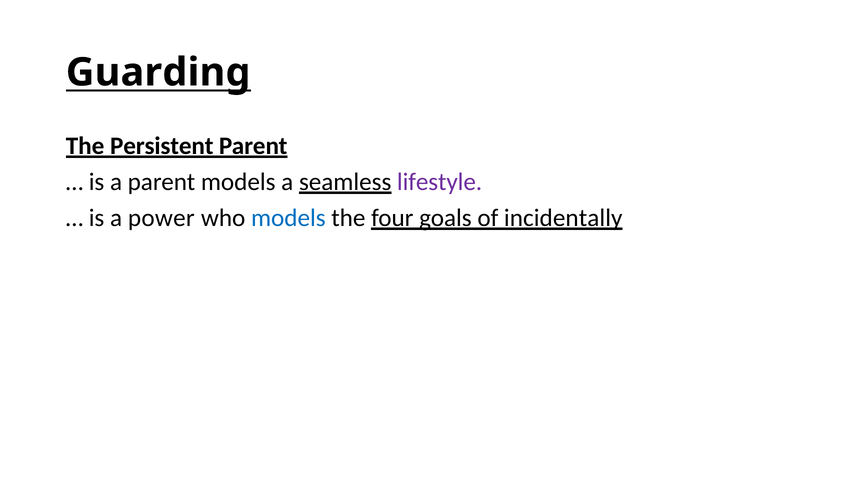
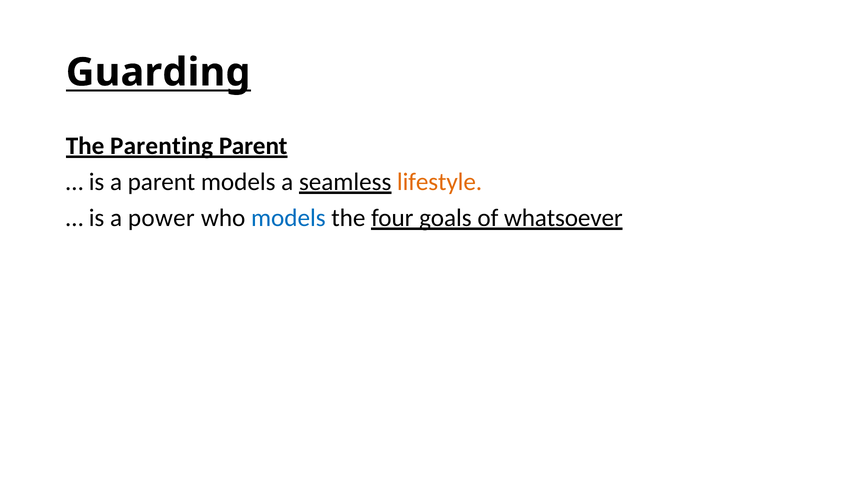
Persistent: Persistent -> Parenting
lifestyle colour: purple -> orange
incidentally: incidentally -> whatsoever
